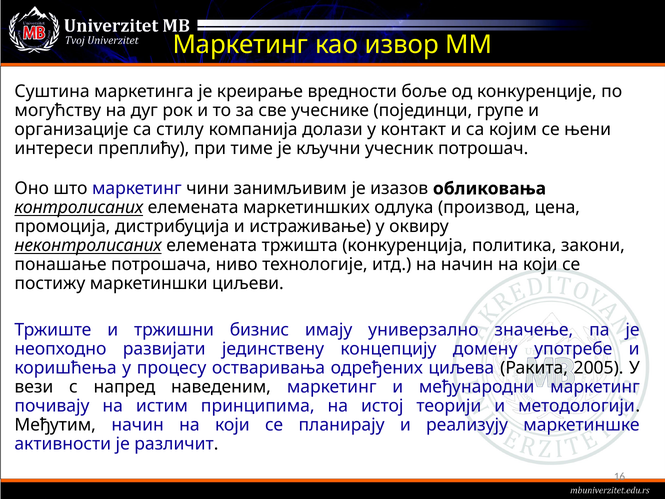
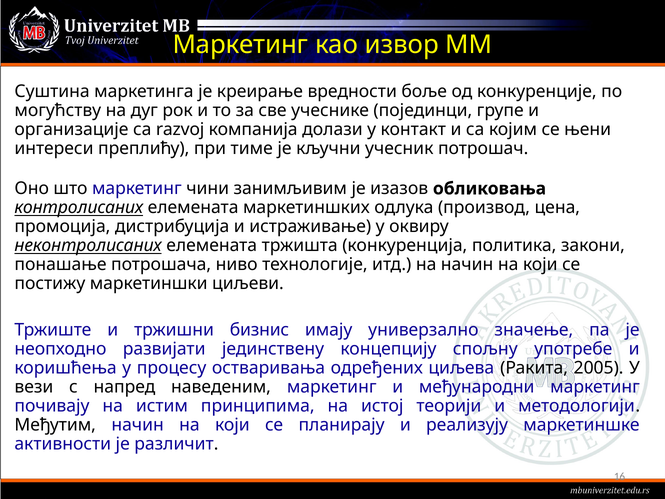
стилу: стилу -> razvoj
домену: домену -> спољну
